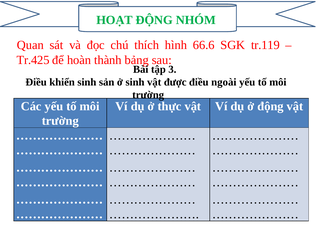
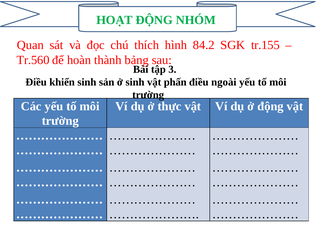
66.6: 66.6 -> 84.2
tr.119: tr.119 -> tr.155
Tr.425: Tr.425 -> Tr.560
được: được -> phấn
